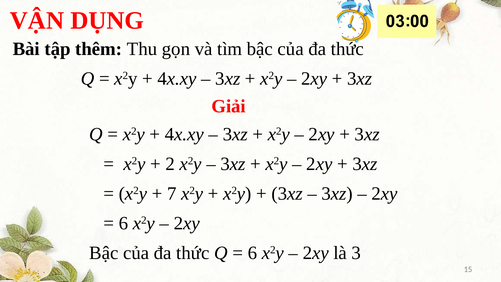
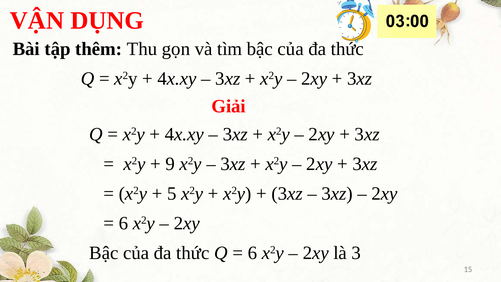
2: 2 -> 9
7: 7 -> 5
